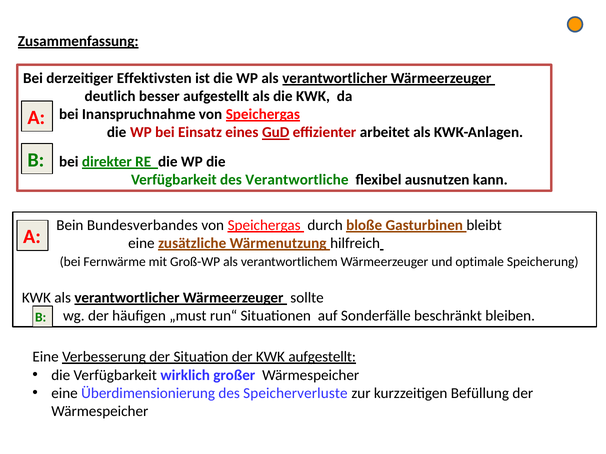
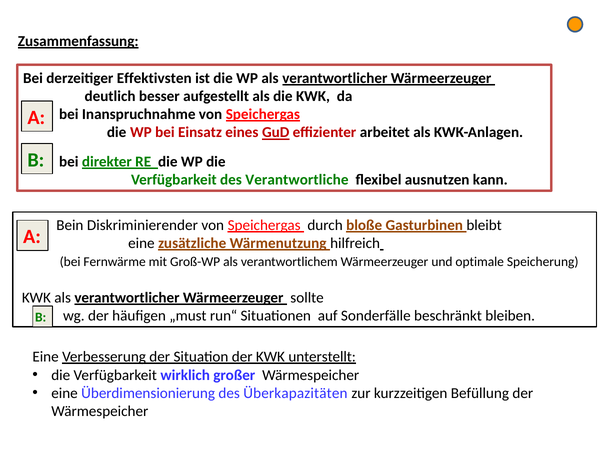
Bundesverbandes: Bundesverbandes -> Diskriminierender
KWK aufgestellt: aufgestellt -> unterstellt
Speicherverluste: Speicherverluste -> Überkapazitäten
